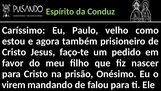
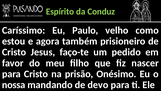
virem: virem -> nossa
falou: falou -> devo
